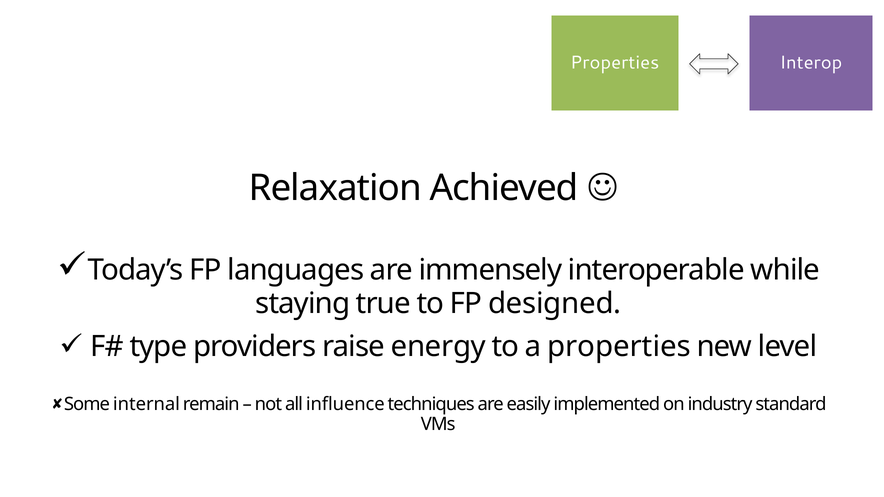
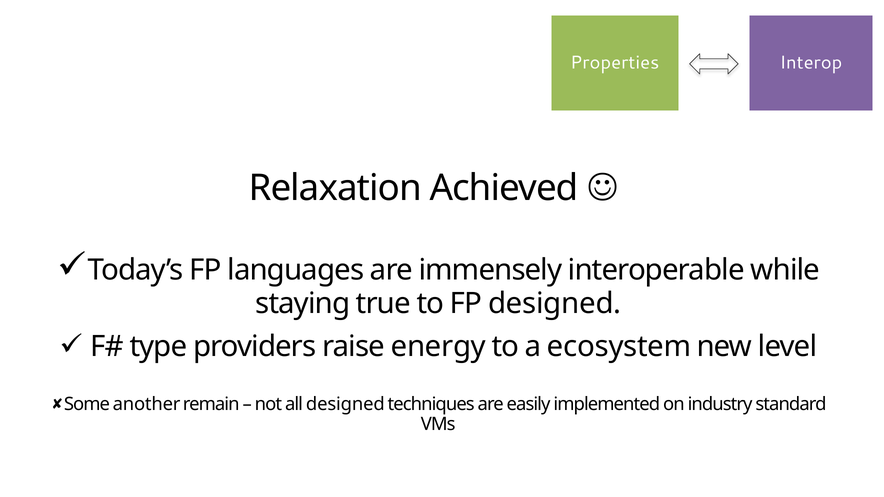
a properties: properties -> ecosystem
internal: internal -> another
all influence: influence -> designed
